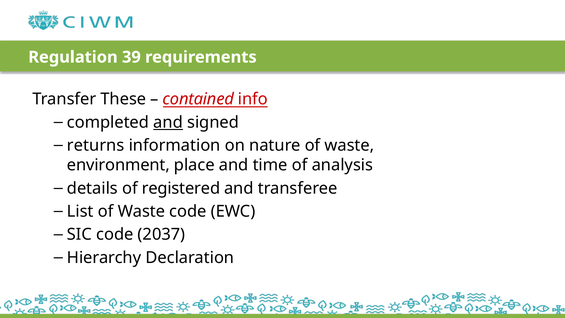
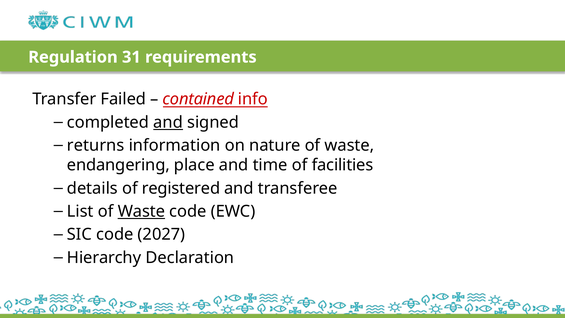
39: 39 -> 31
These: These -> Failed
environment: environment -> endangering
analysis: analysis -> facilities
Waste at (141, 211) underline: none -> present
2037: 2037 -> 2027
